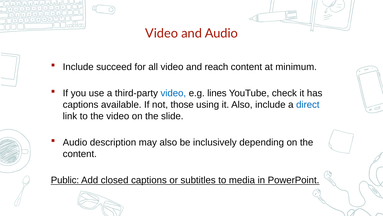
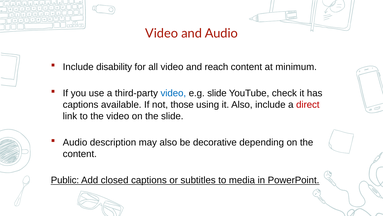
succeed: succeed -> disability
e.g lines: lines -> slide
direct colour: blue -> red
inclusively: inclusively -> decorative
